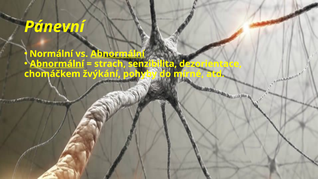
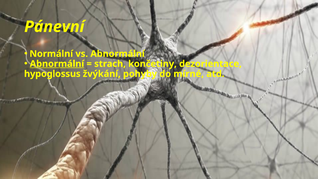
Abnormální at (118, 54) underline: present -> none
senzibilita: senzibilita -> končetiny
chomáčkem: chomáčkem -> hypoglossus
